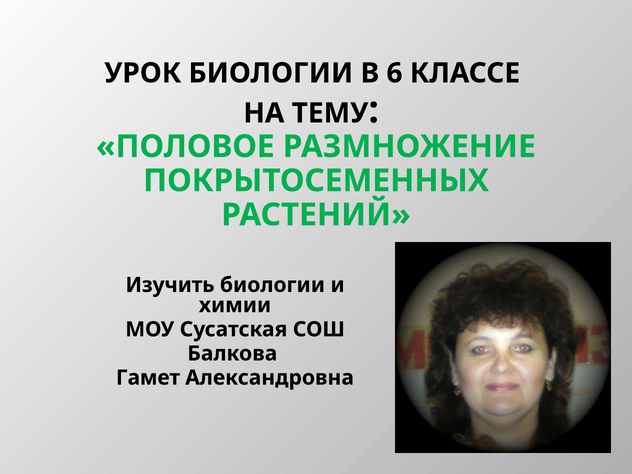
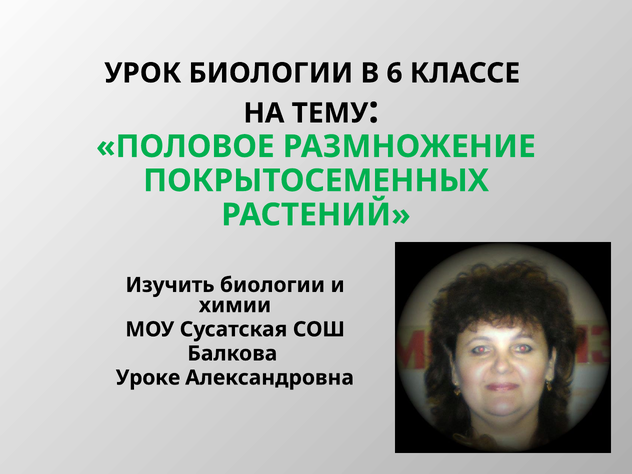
Гамет: Гамет -> Уроке
